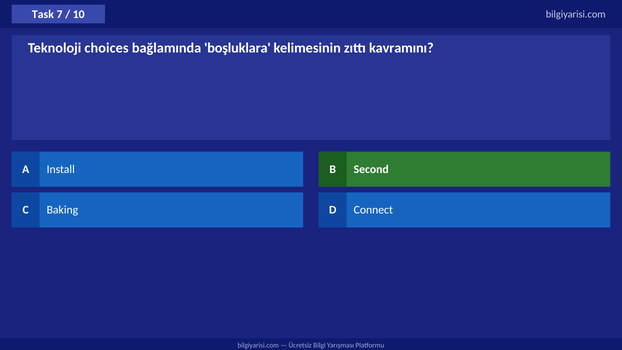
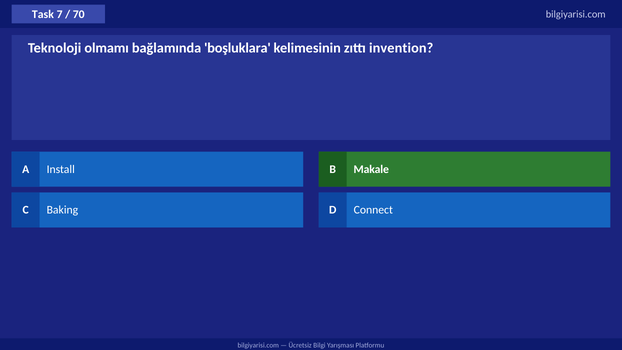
10: 10 -> 70
choices: choices -> olmamı
kavramını: kavramını -> invention
Second: Second -> Makale
